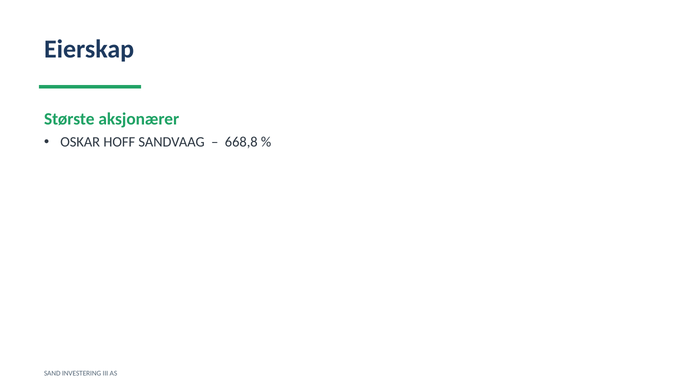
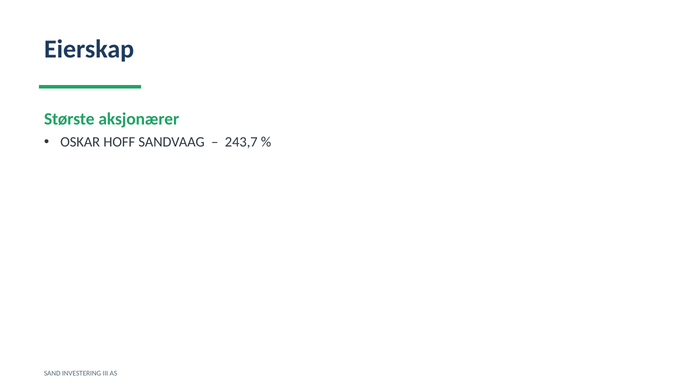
668,8: 668,8 -> 243,7
